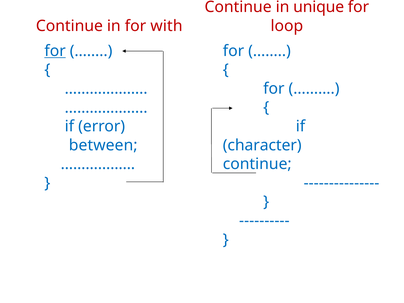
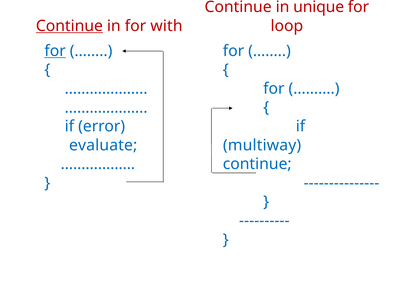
Continue at (69, 26) underline: none -> present
between: between -> evaluate
character: character -> multiway
